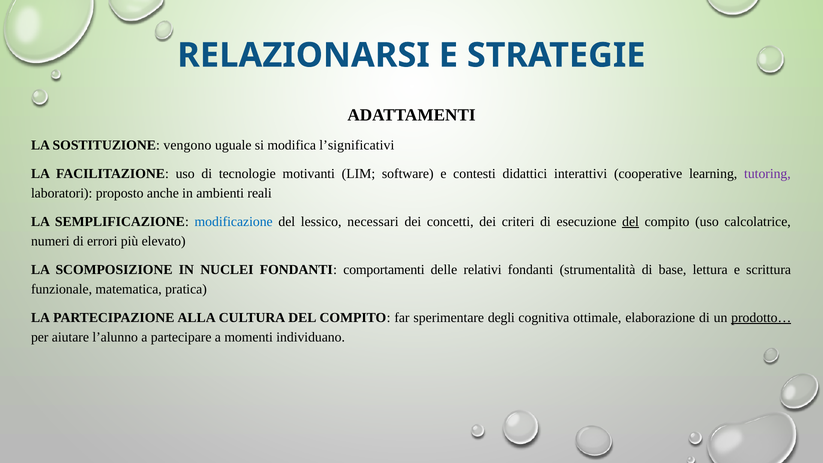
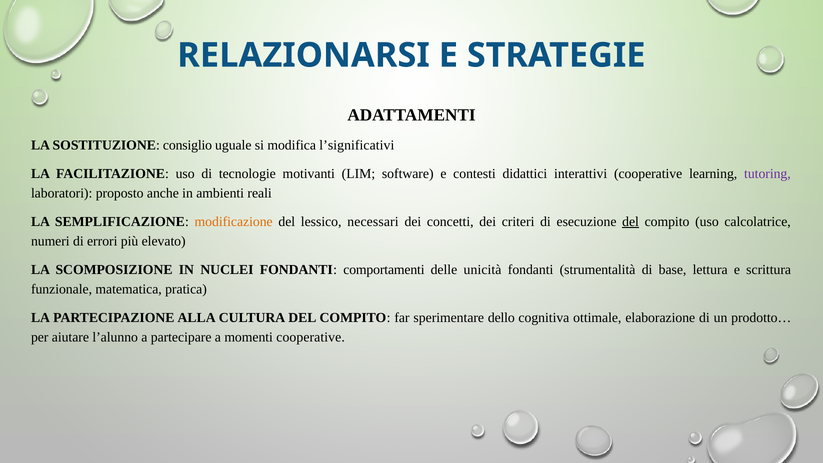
vengono: vengono -> consiglio
modificazione colour: blue -> orange
relativi: relativi -> unicità
degli: degli -> dello
prodotto… underline: present -> none
momenti individuano: individuano -> cooperative
